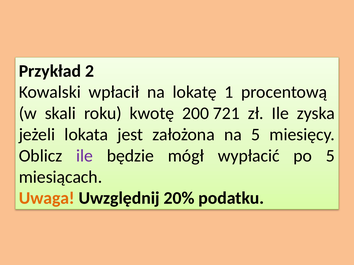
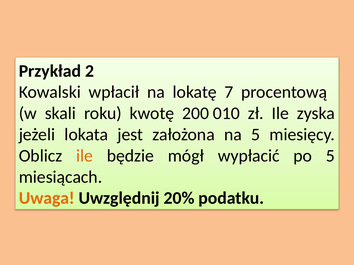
1: 1 -> 7
721: 721 -> 010
ile at (85, 156) colour: purple -> orange
